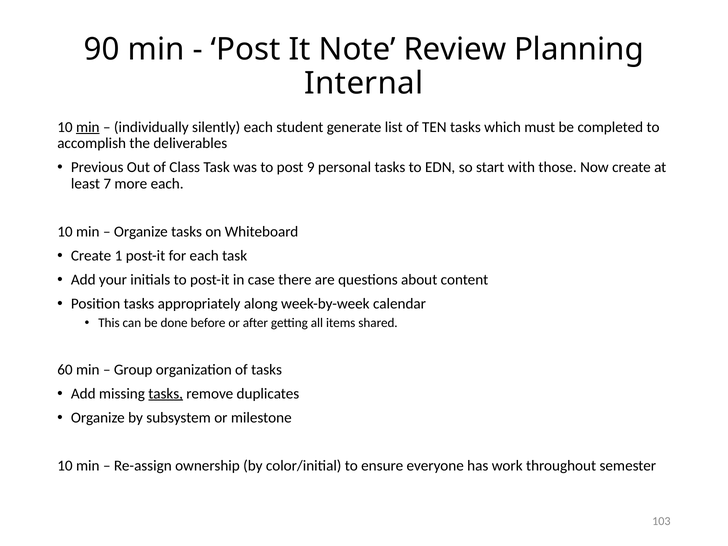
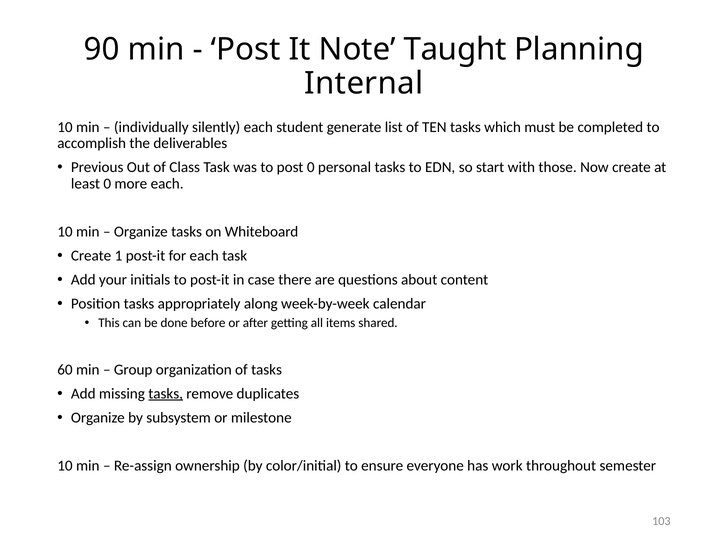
Review: Review -> Taught
min at (88, 127) underline: present -> none
post 9: 9 -> 0
least 7: 7 -> 0
